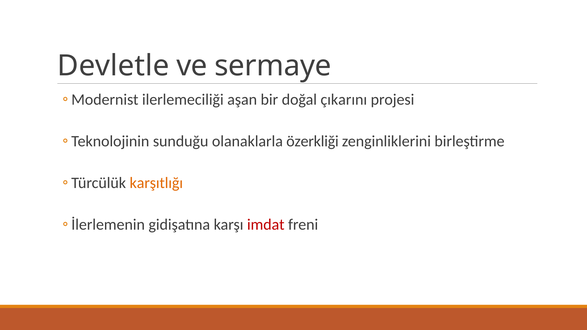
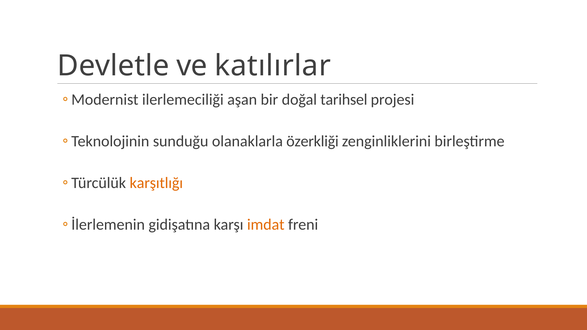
sermaye: sermaye -> katılırlar
çıkarını: çıkarını -> tarihsel
imdat colour: red -> orange
